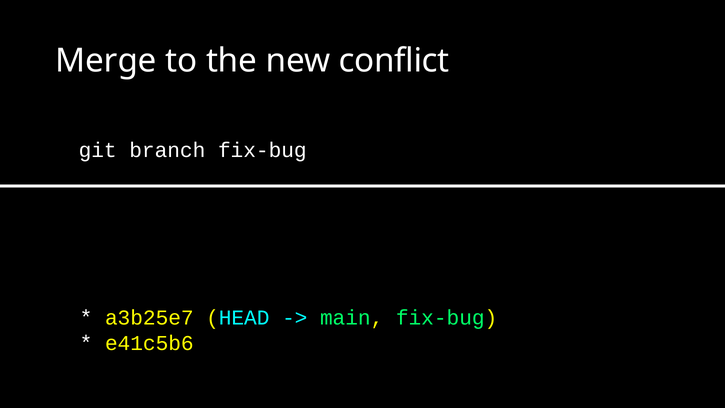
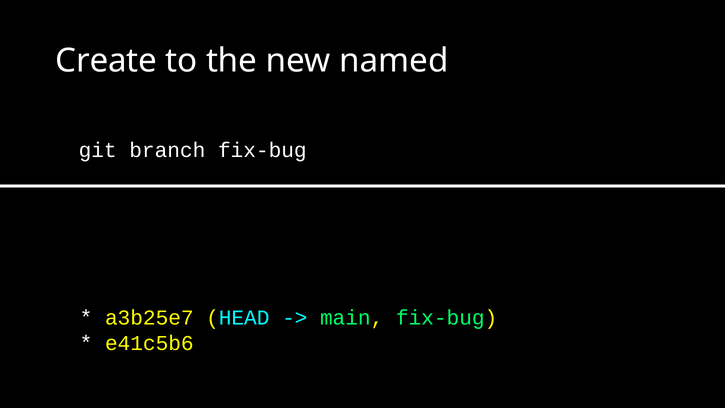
Merge: Merge -> Create
conflict: conflict -> named
